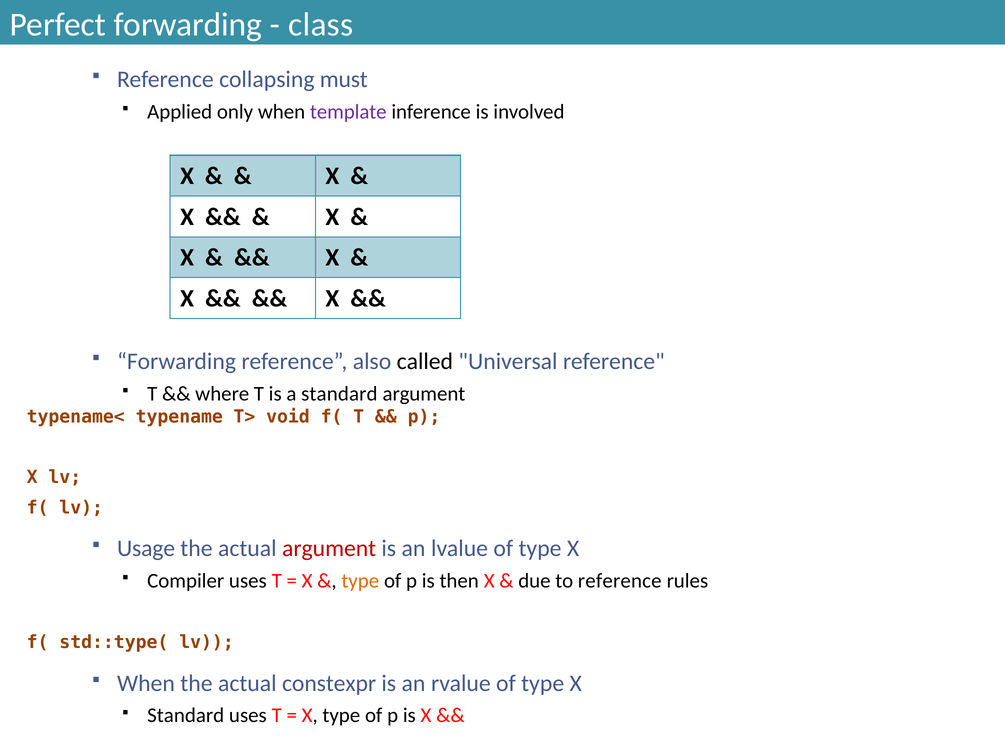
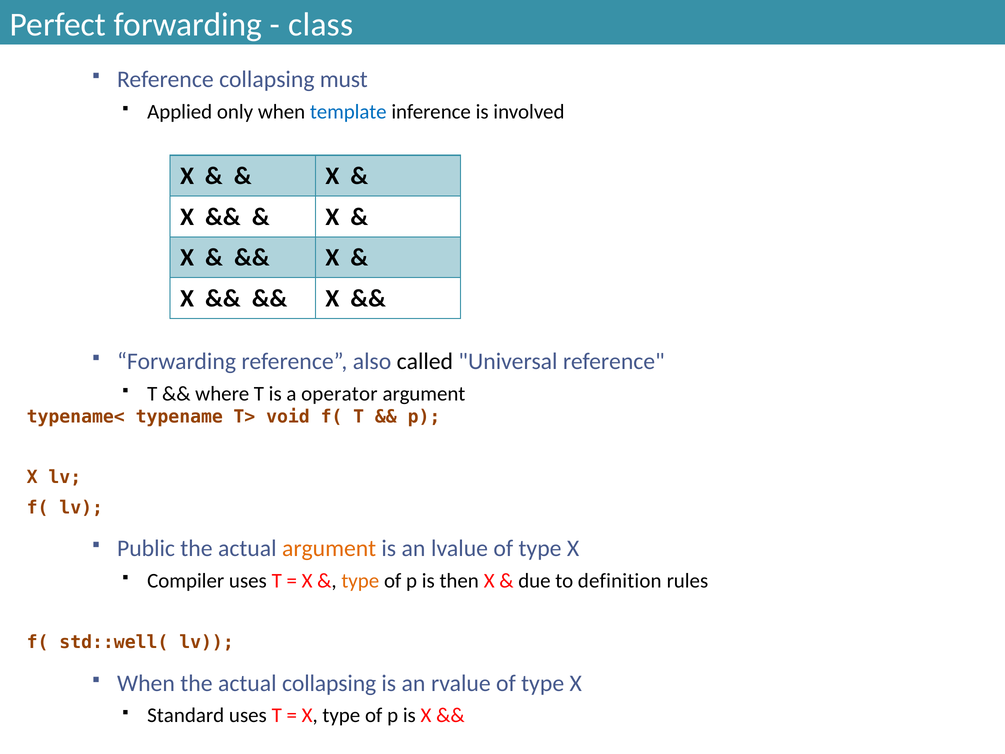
template colour: purple -> blue
a standard: standard -> operator
Usage: Usage -> Public
argument at (329, 548) colour: red -> orange
to reference: reference -> definition
std::type(: std::type( -> std::well(
actual constexpr: constexpr -> collapsing
